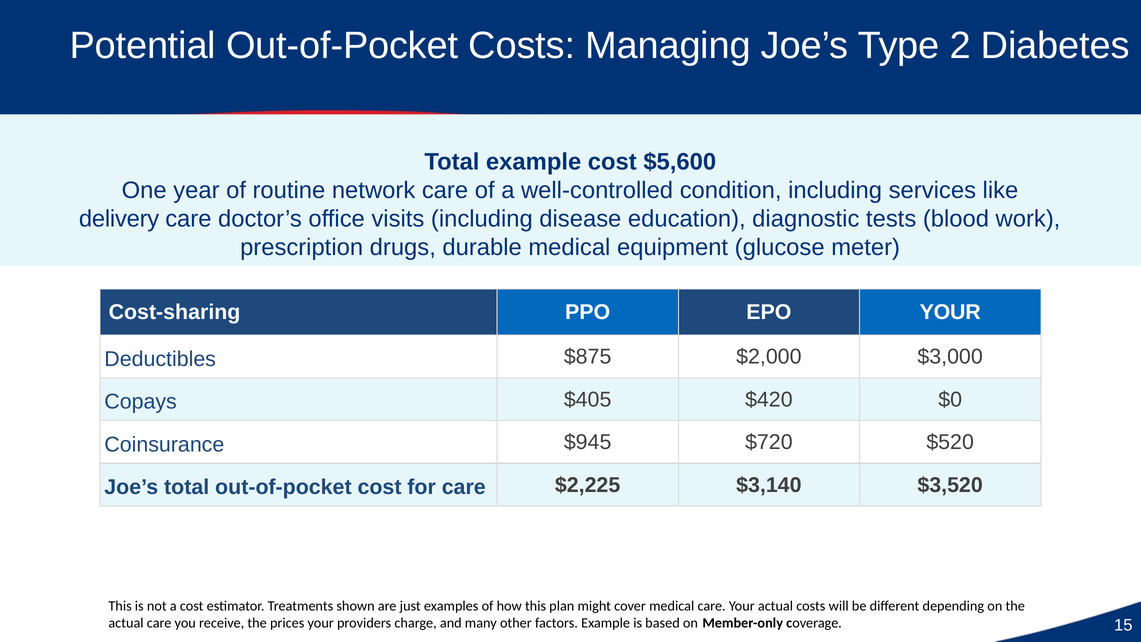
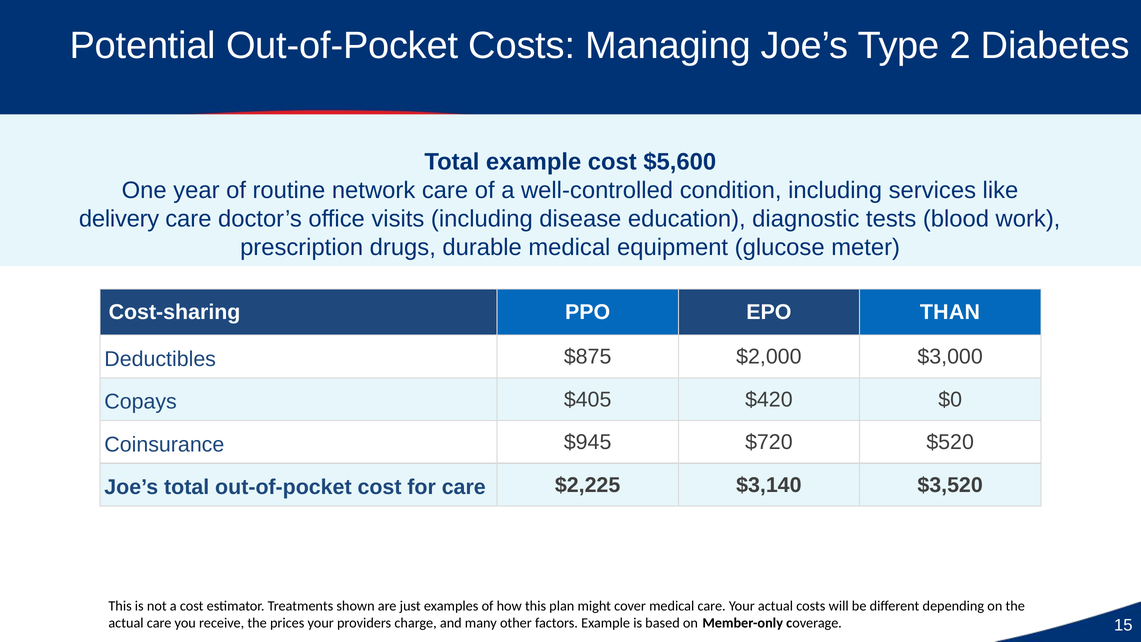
EPO YOUR: YOUR -> THAN
